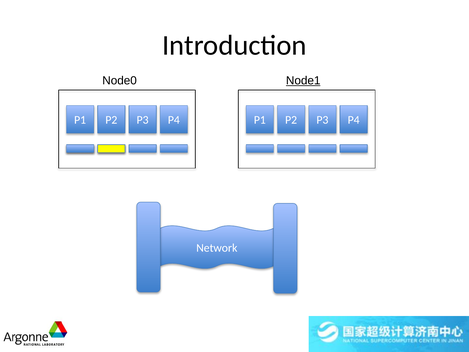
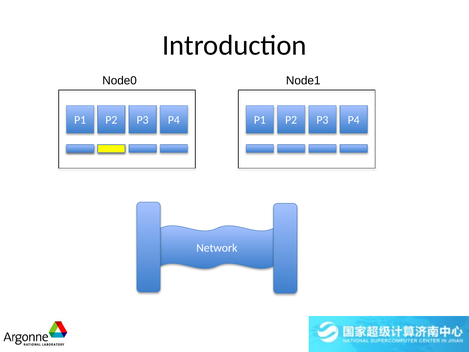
Node1 underline: present -> none
